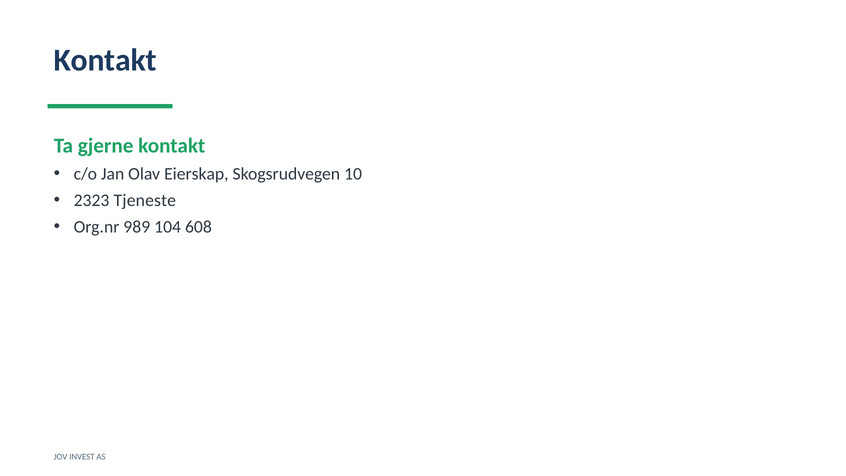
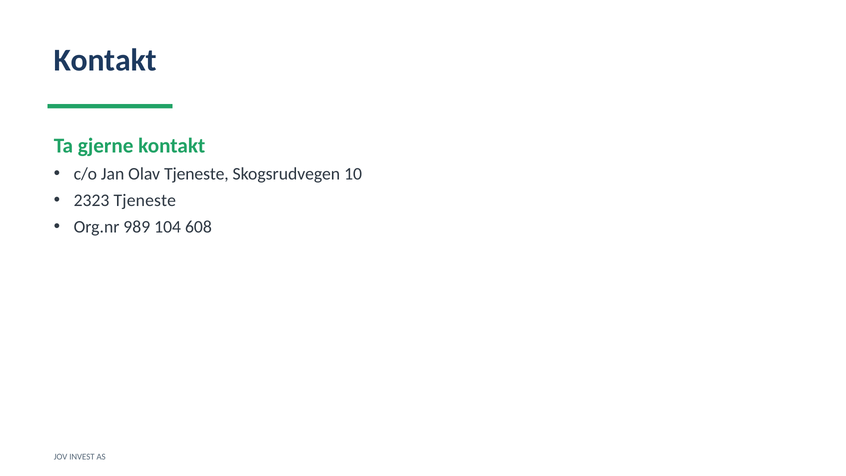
Olav Eierskap: Eierskap -> Tjeneste
